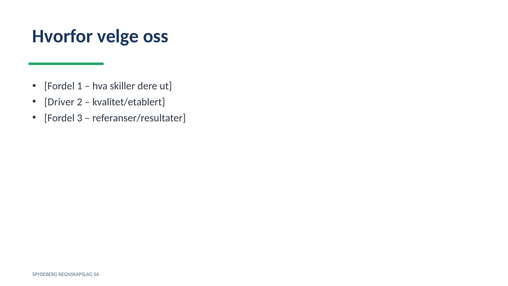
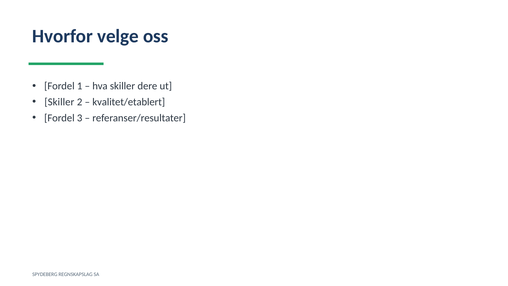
Driver at (59, 102): Driver -> Skiller
